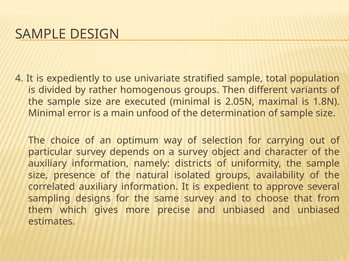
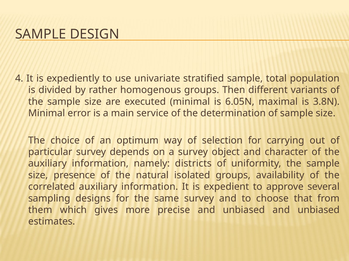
2.05N: 2.05N -> 6.05N
1.8N: 1.8N -> 3.8N
unfood: unfood -> service
